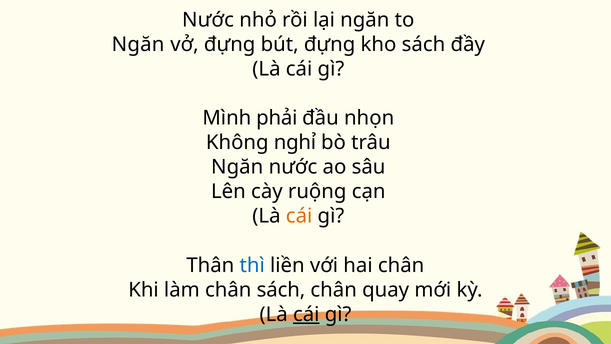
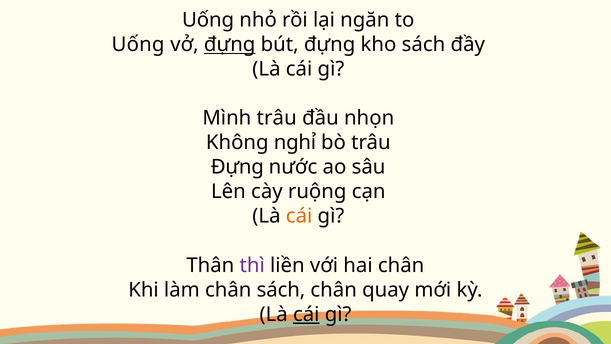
Nước at (208, 20): Nước -> Uống
Ngăn at (138, 45): Ngăn -> Uống
đựng at (230, 45) underline: none -> present
Mình phải: phải -> trâu
Ngăn at (237, 167): Ngăn -> Đựng
thì colour: blue -> purple
